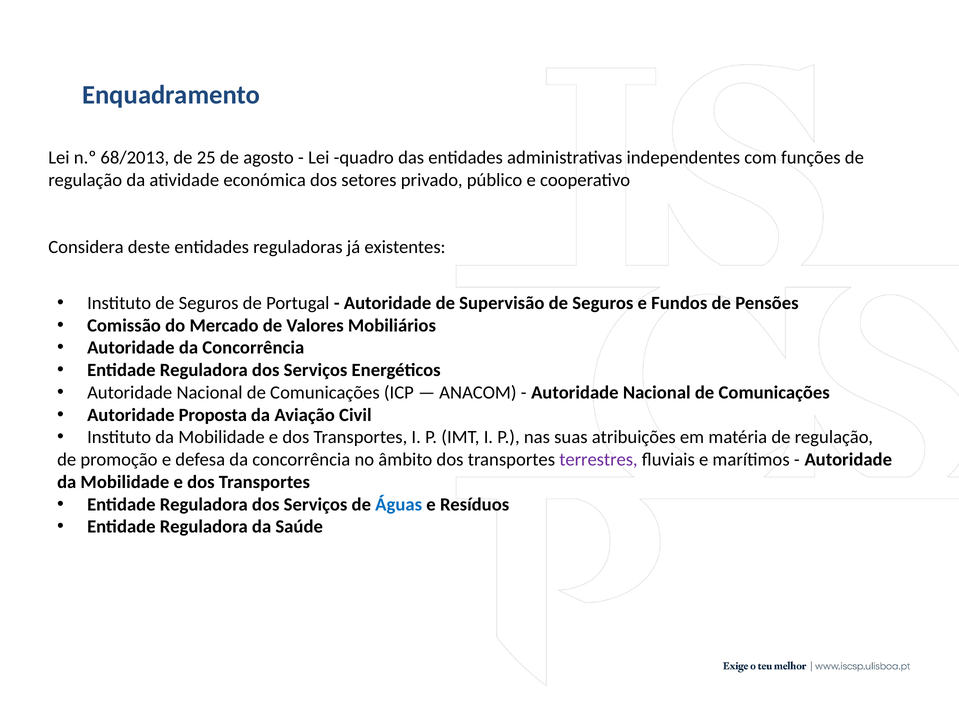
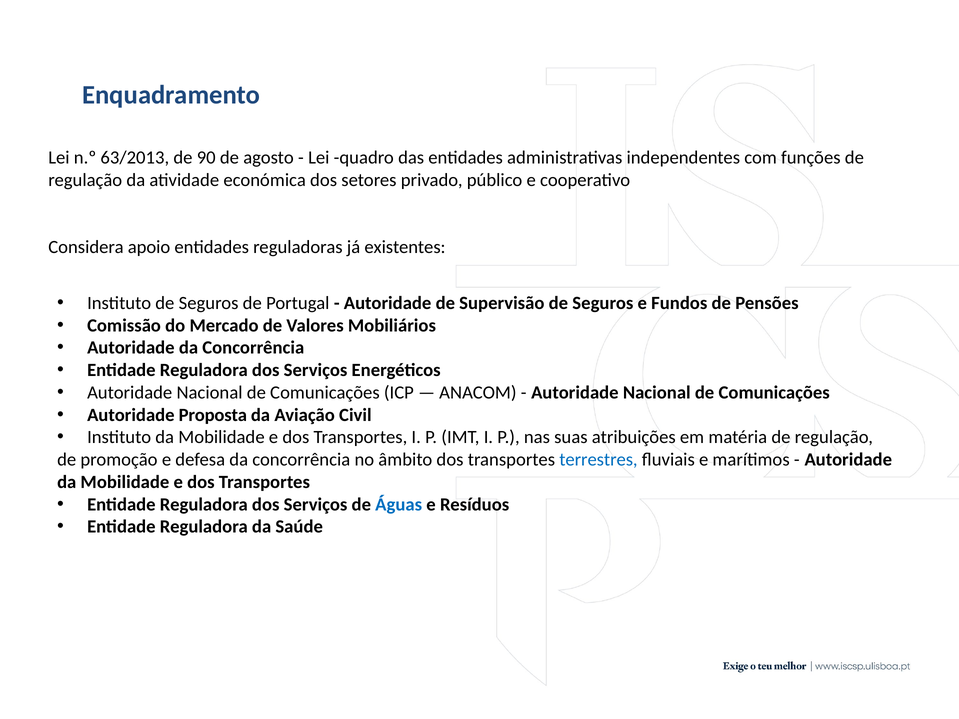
68/2013: 68/2013 -> 63/2013
25: 25 -> 90
deste: deste -> apoio
terrestres colour: purple -> blue
